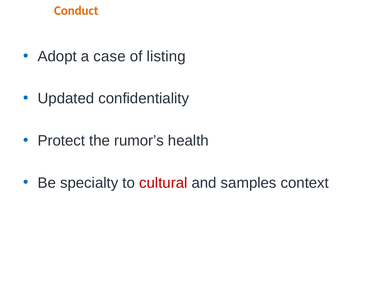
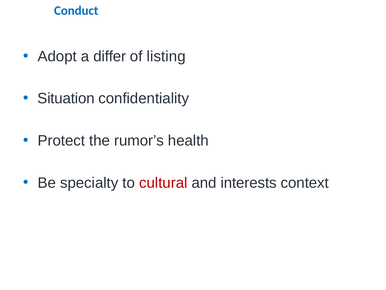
Conduct colour: orange -> blue
a case: case -> differ
Updated: Updated -> Situation
samples: samples -> interests
